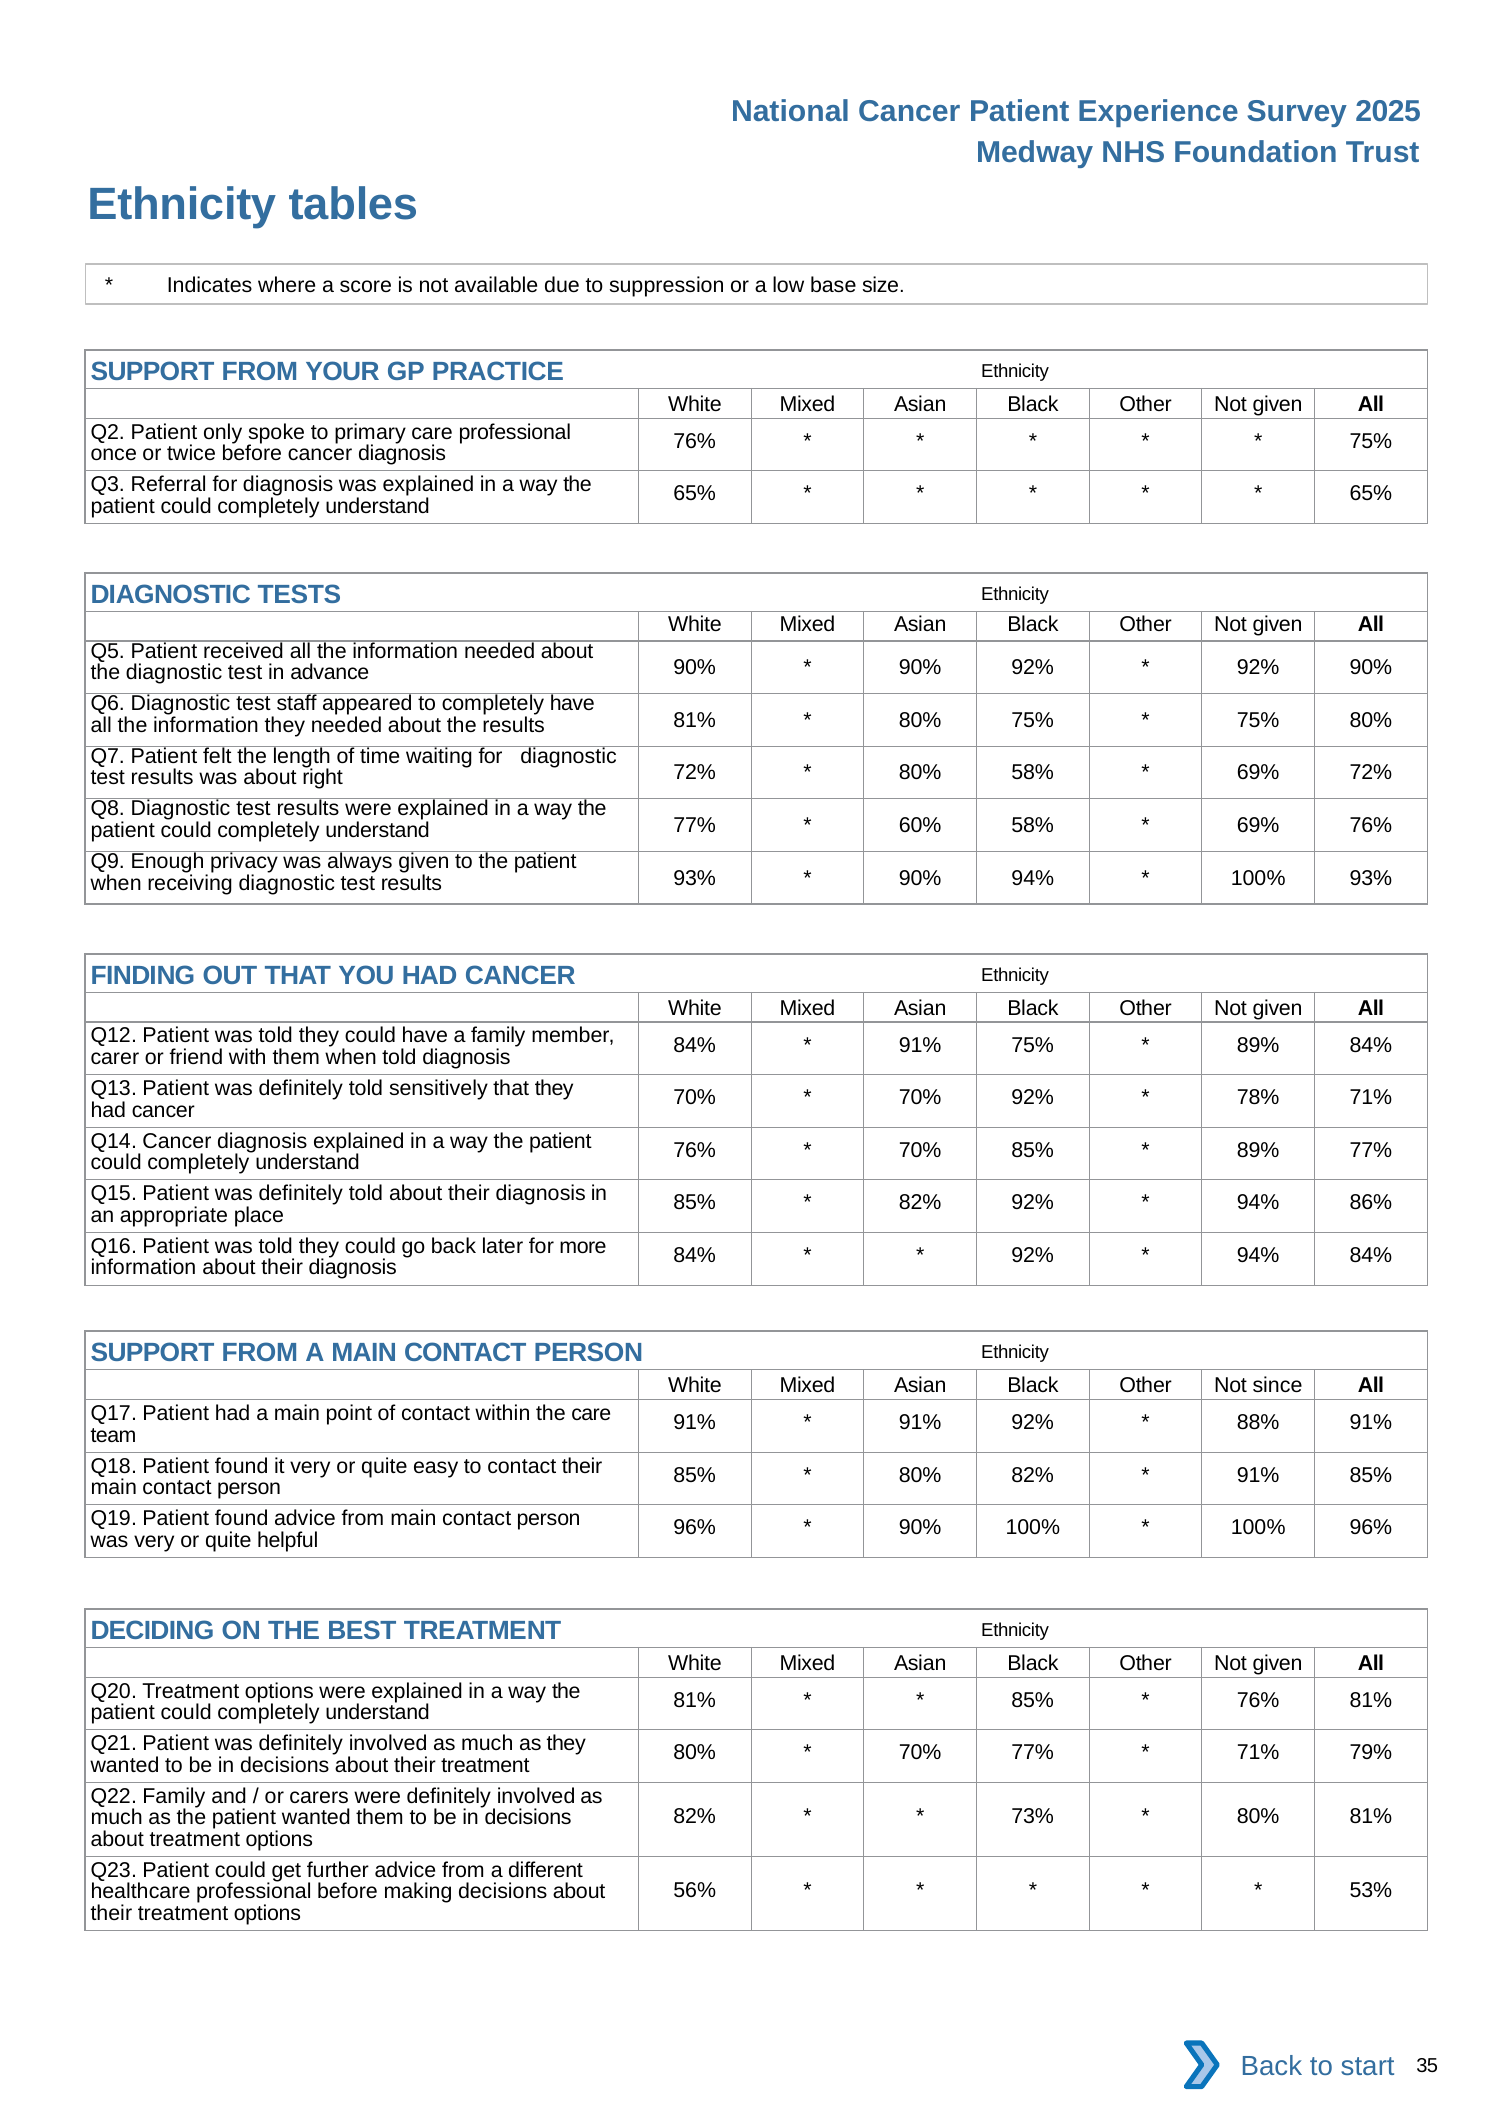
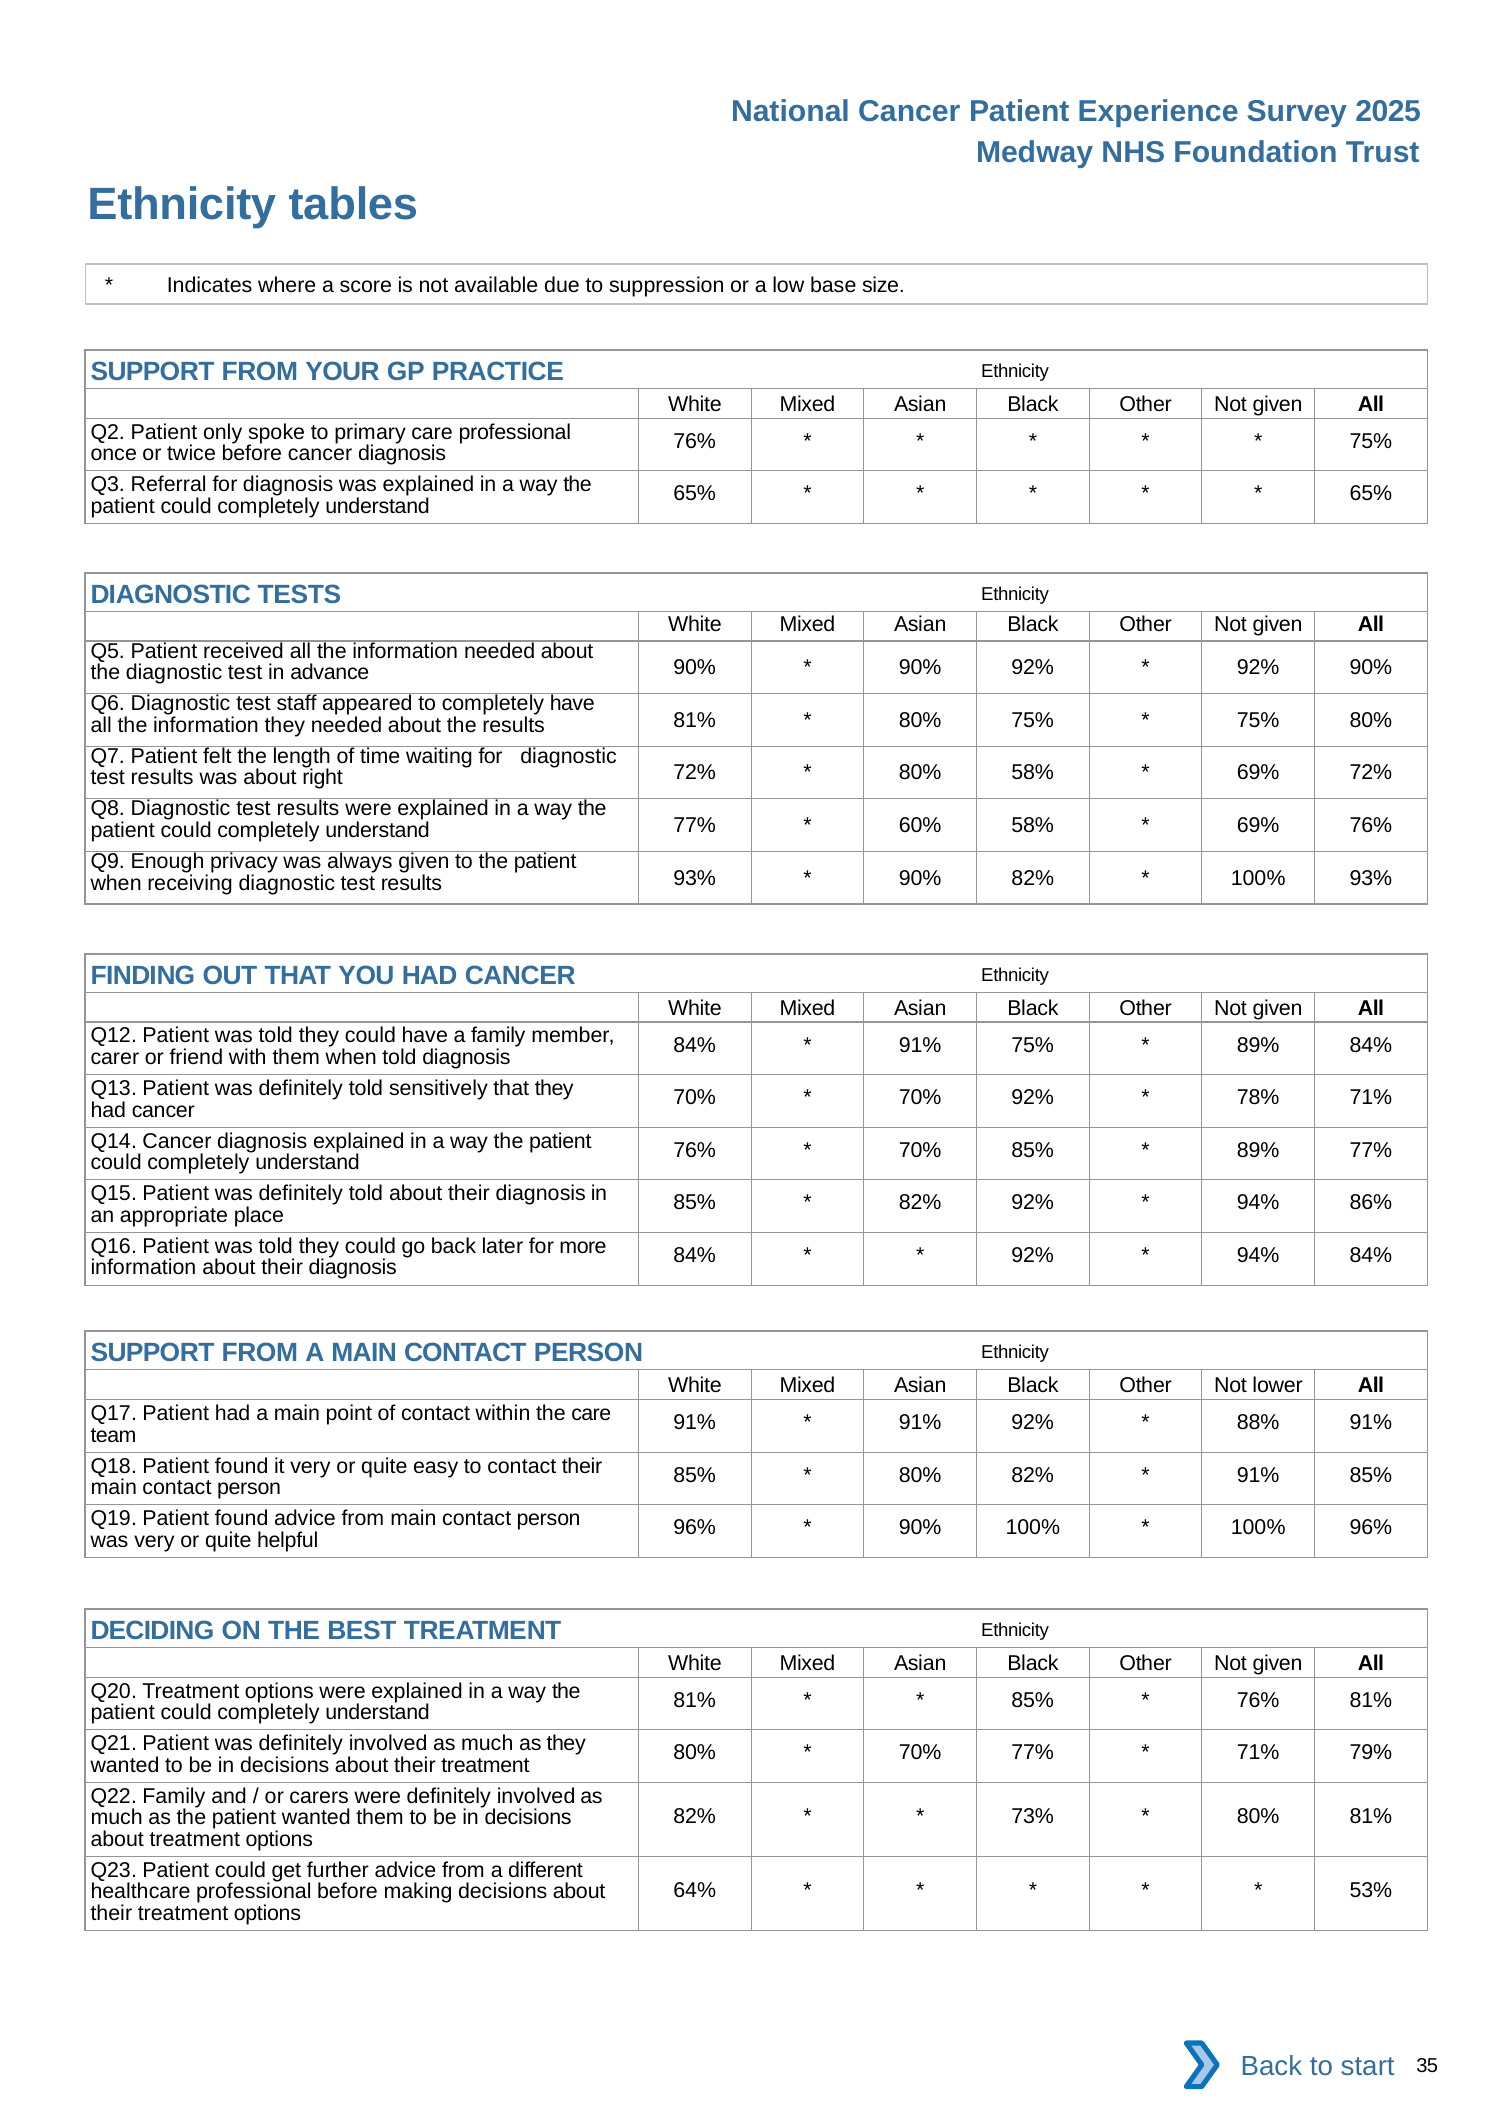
90% 94%: 94% -> 82%
since: since -> lower
56%: 56% -> 64%
